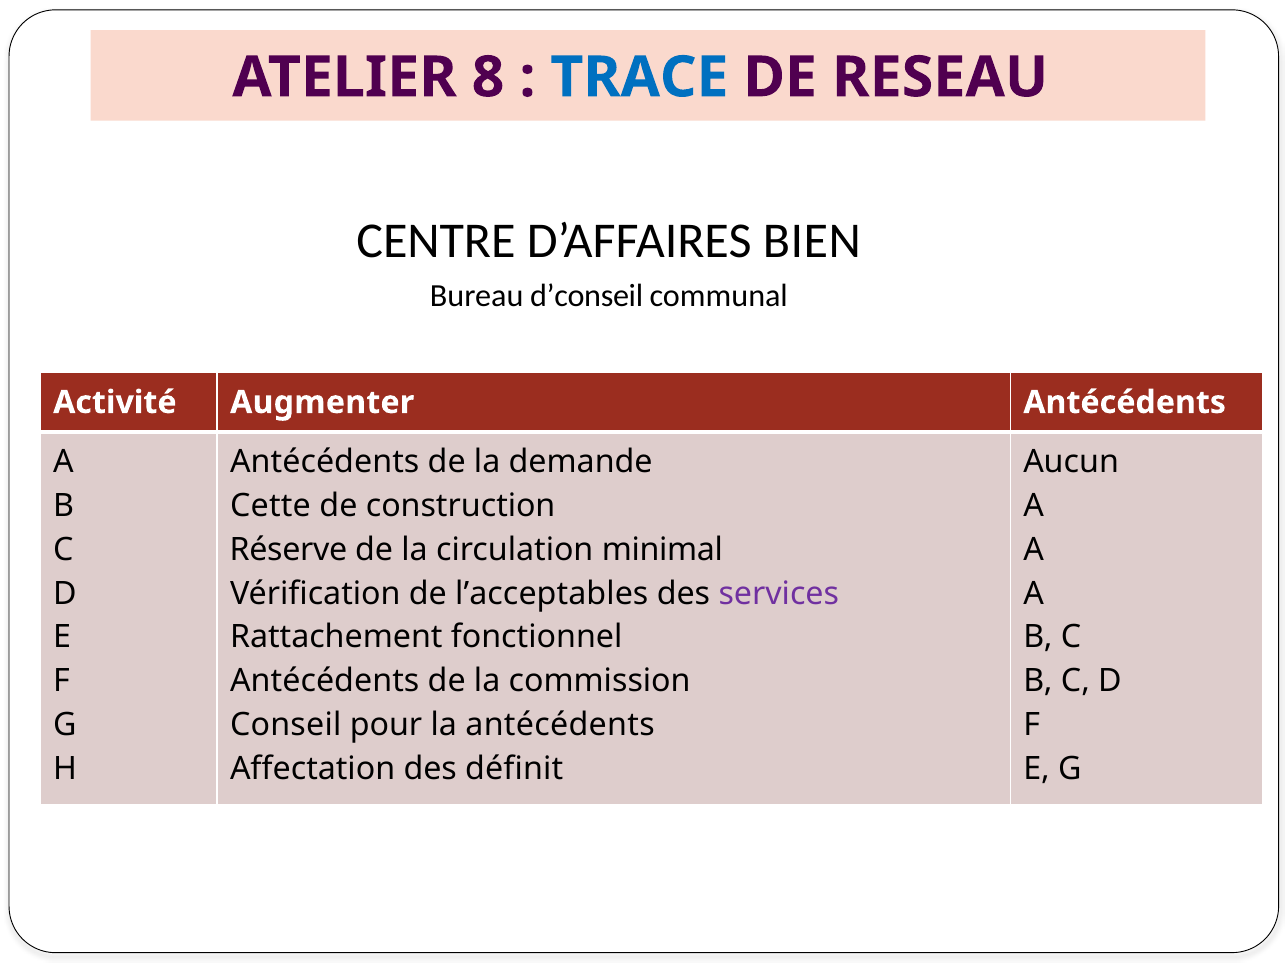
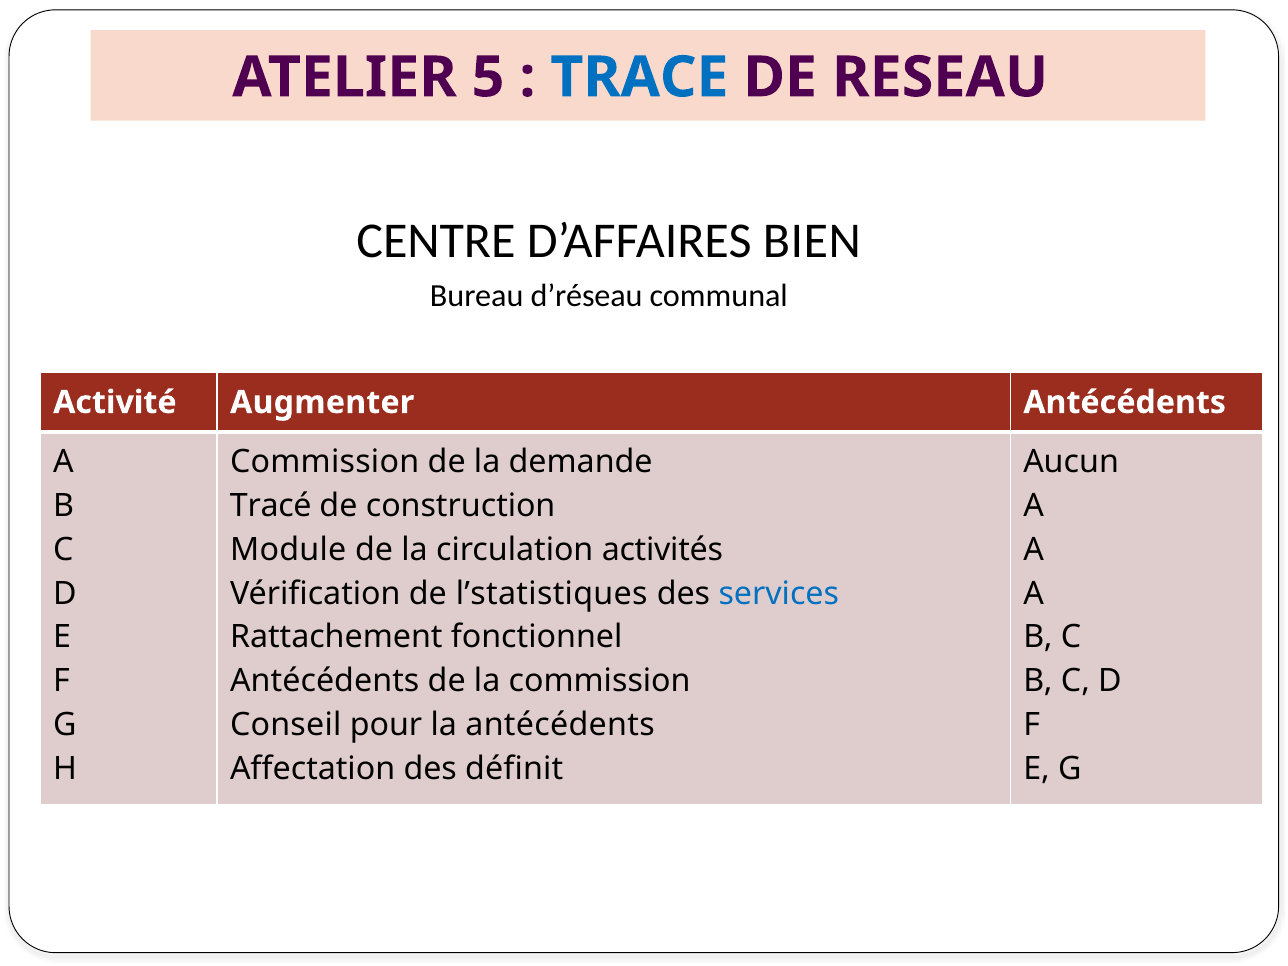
8: 8 -> 5
d’conseil: d’conseil -> d’réseau
Antécédents at (325, 462): Antécédents -> Commission
Cette: Cette -> Tracé
Réserve: Réserve -> Module
minimal: minimal -> activités
l’acceptables: l’acceptables -> l’statistiques
services colour: purple -> blue
